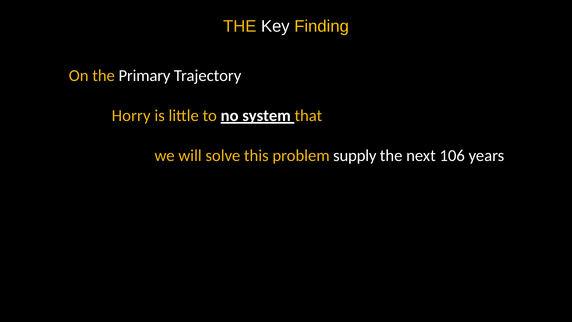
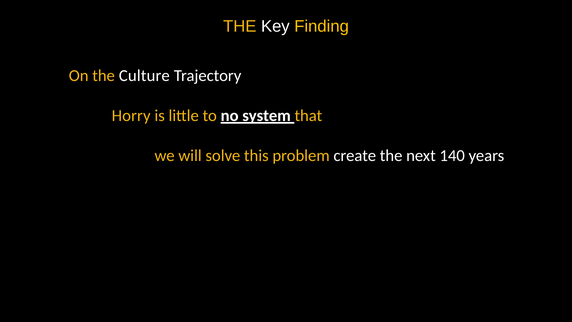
Primary: Primary -> Culture
supply: supply -> create
106: 106 -> 140
